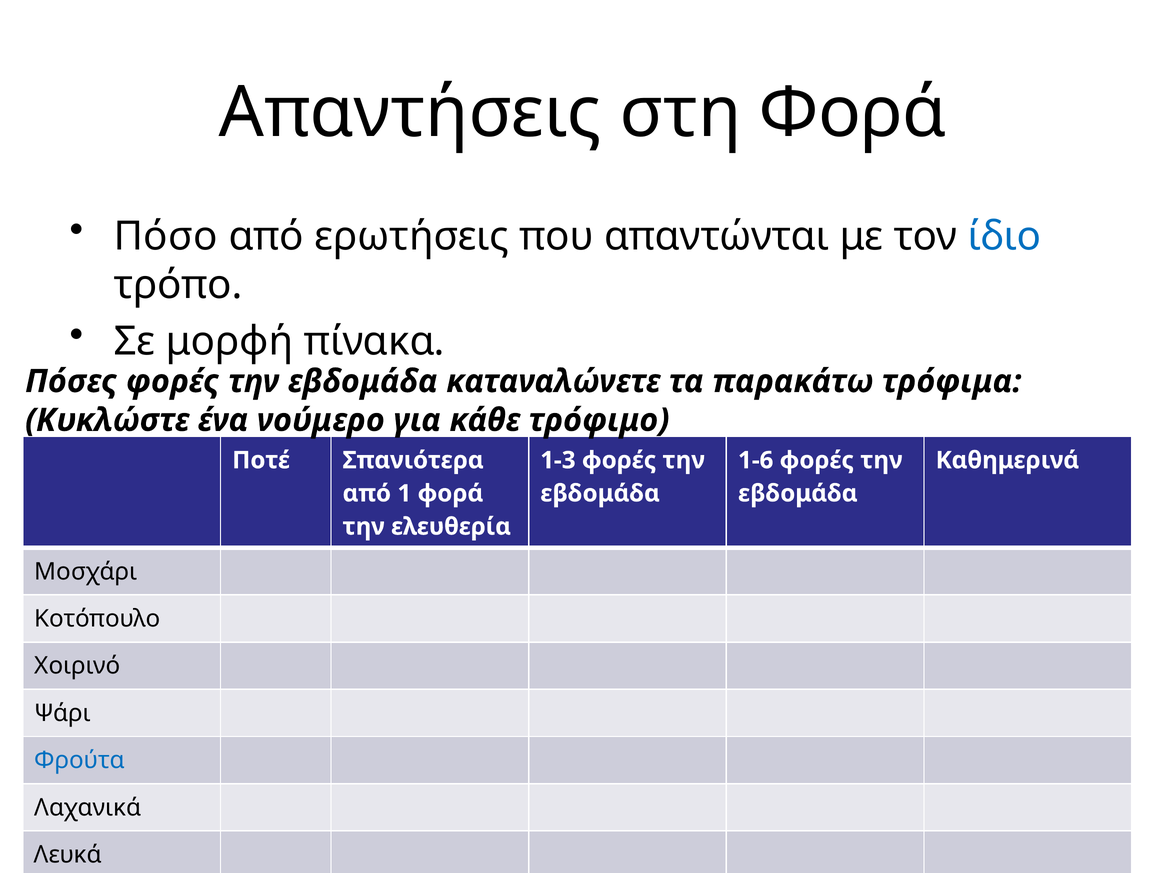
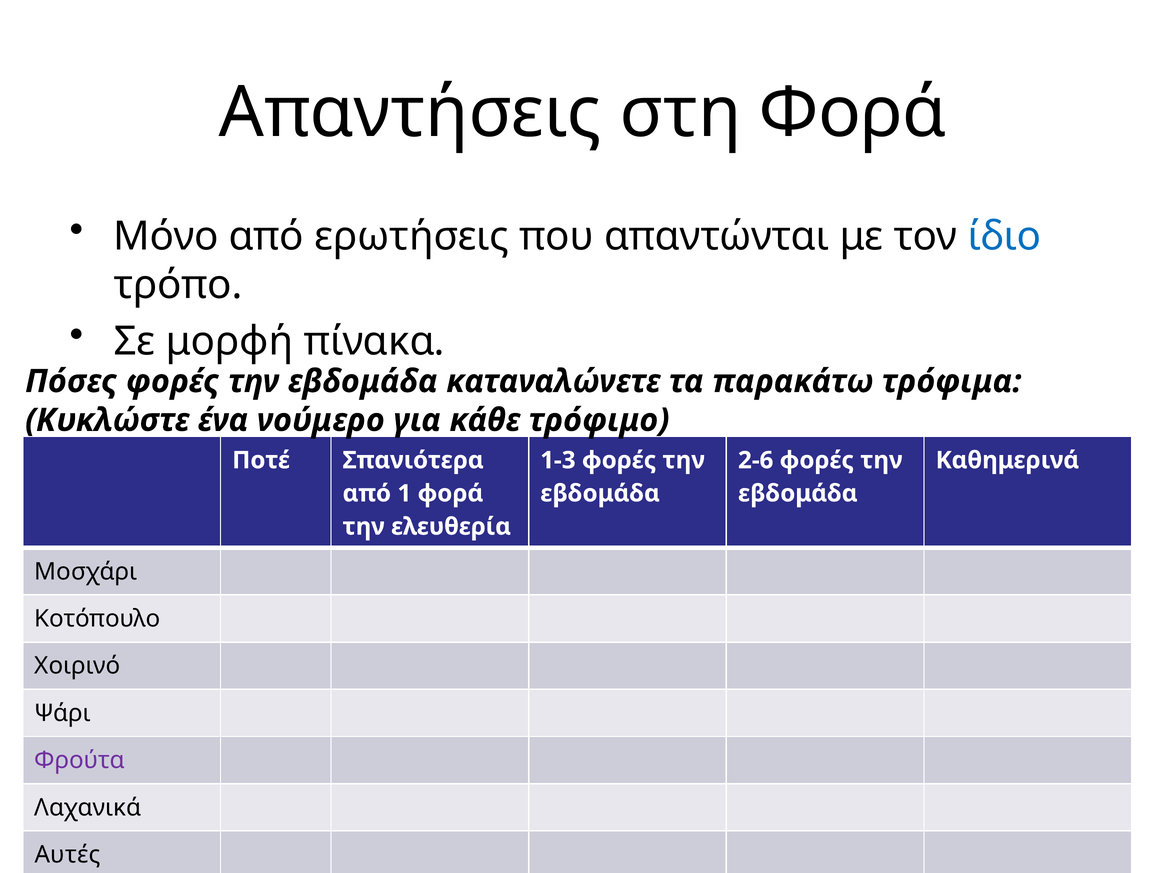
Πόσο: Πόσο -> Μόνο
1-6: 1-6 -> 2-6
Φρούτα colour: blue -> purple
Λευκά: Λευκά -> Αυτές
